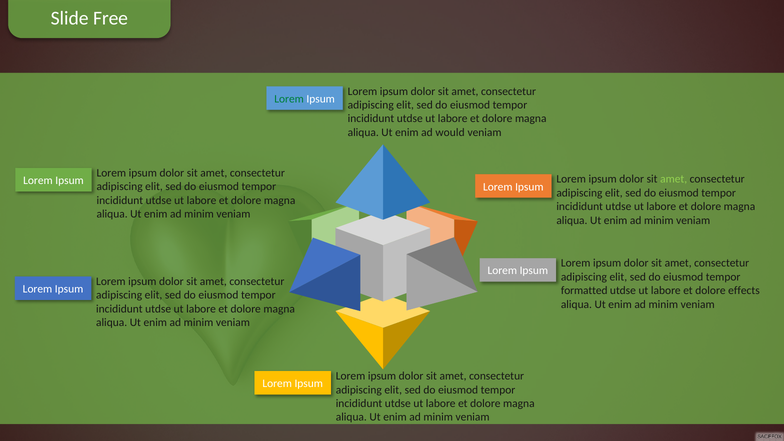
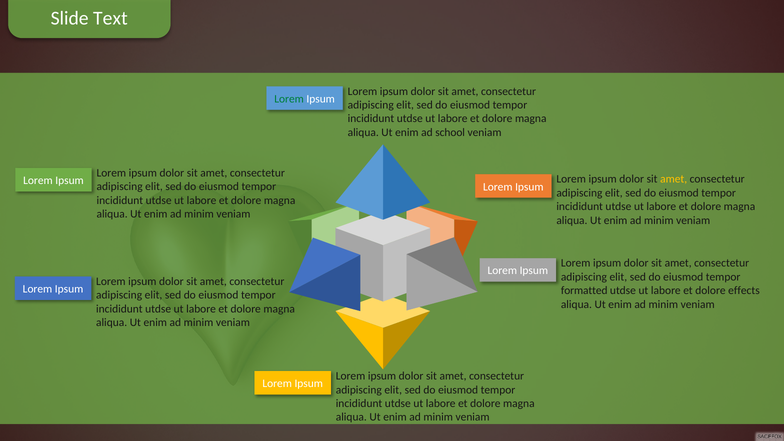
Free: Free -> Text
would: would -> school
amet at (674, 179) colour: light green -> yellow
